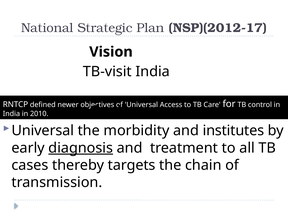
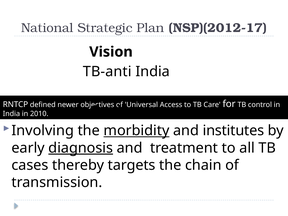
TB-visit: TB-visit -> TB-anti
Universal at (43, 131): Universal -> Involving
morbidity underline: none -> present
